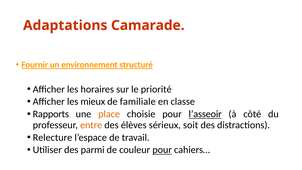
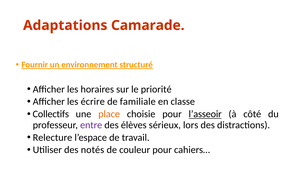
mieux: mieux -> écrire
Rapports: Rapports -> Collectifs
entre colour: orange -> purple
soit: soit -> lors
parmi: parmi -> notés
pour at (162, 150) underline: present -> none
